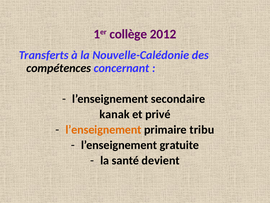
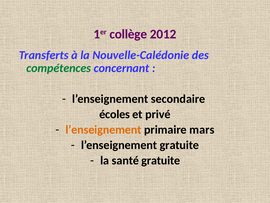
compétences colour: black -> green
kanak: kanak -> écoles
tribu: tribu -> mars
santé devient: devient -> gratuite
